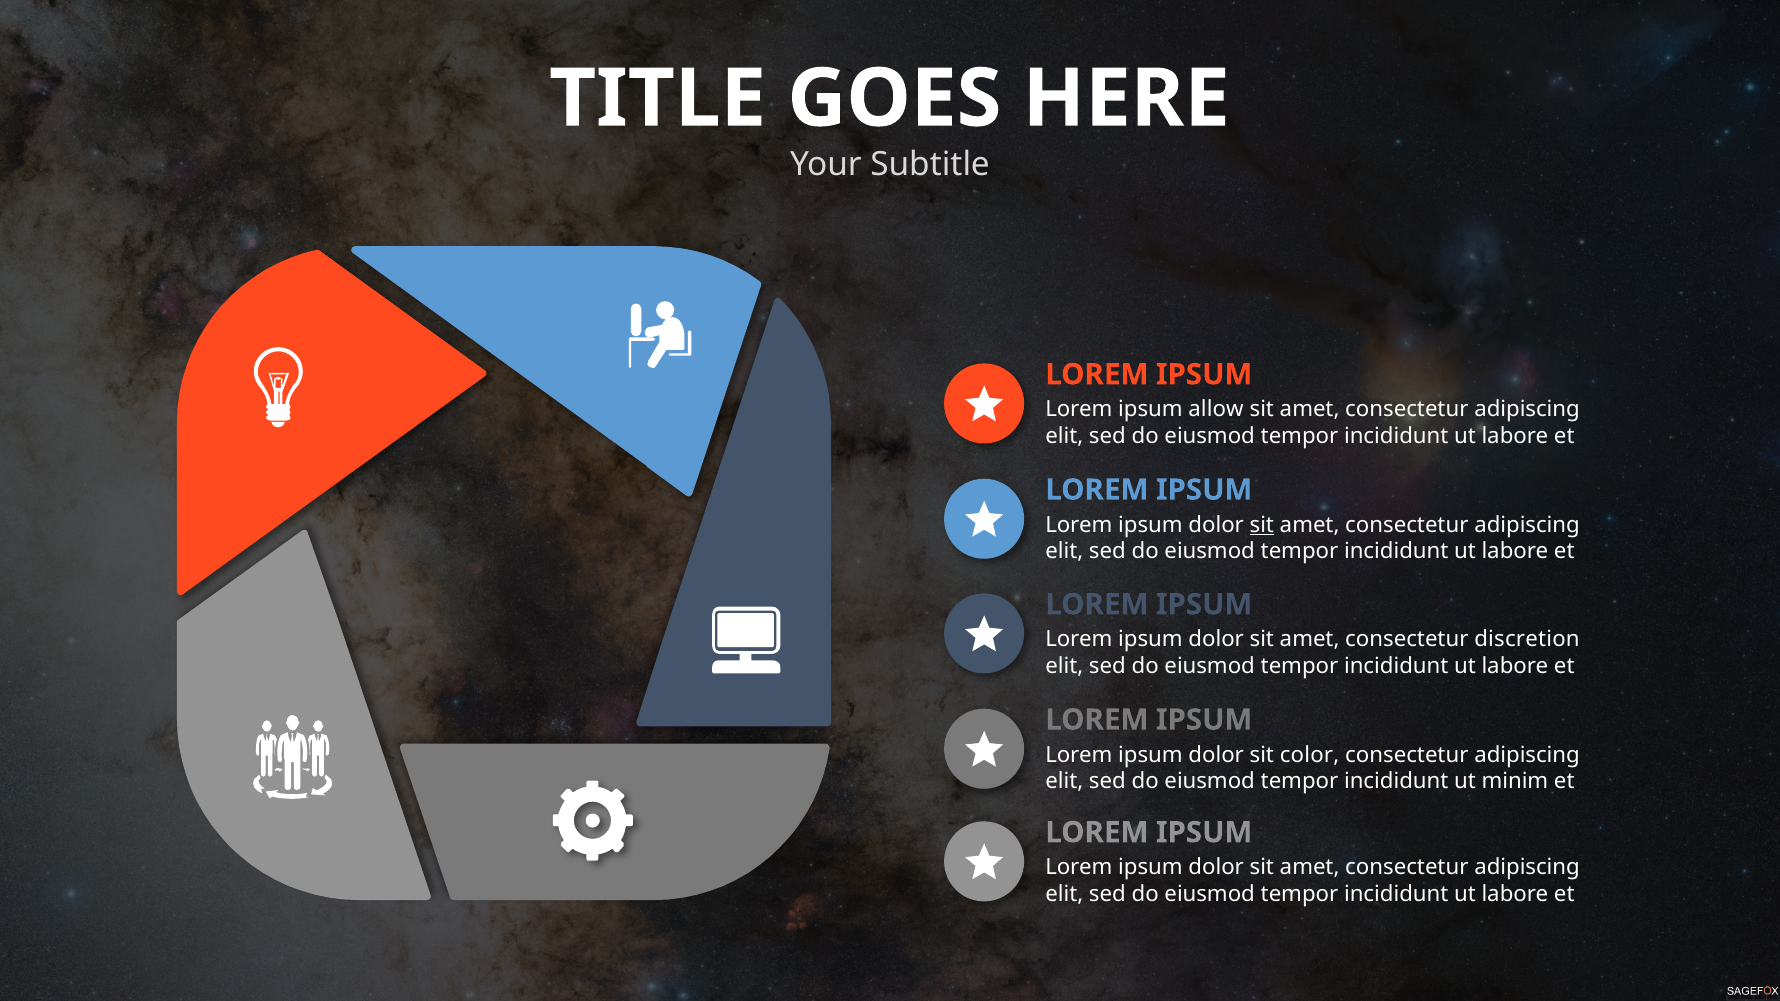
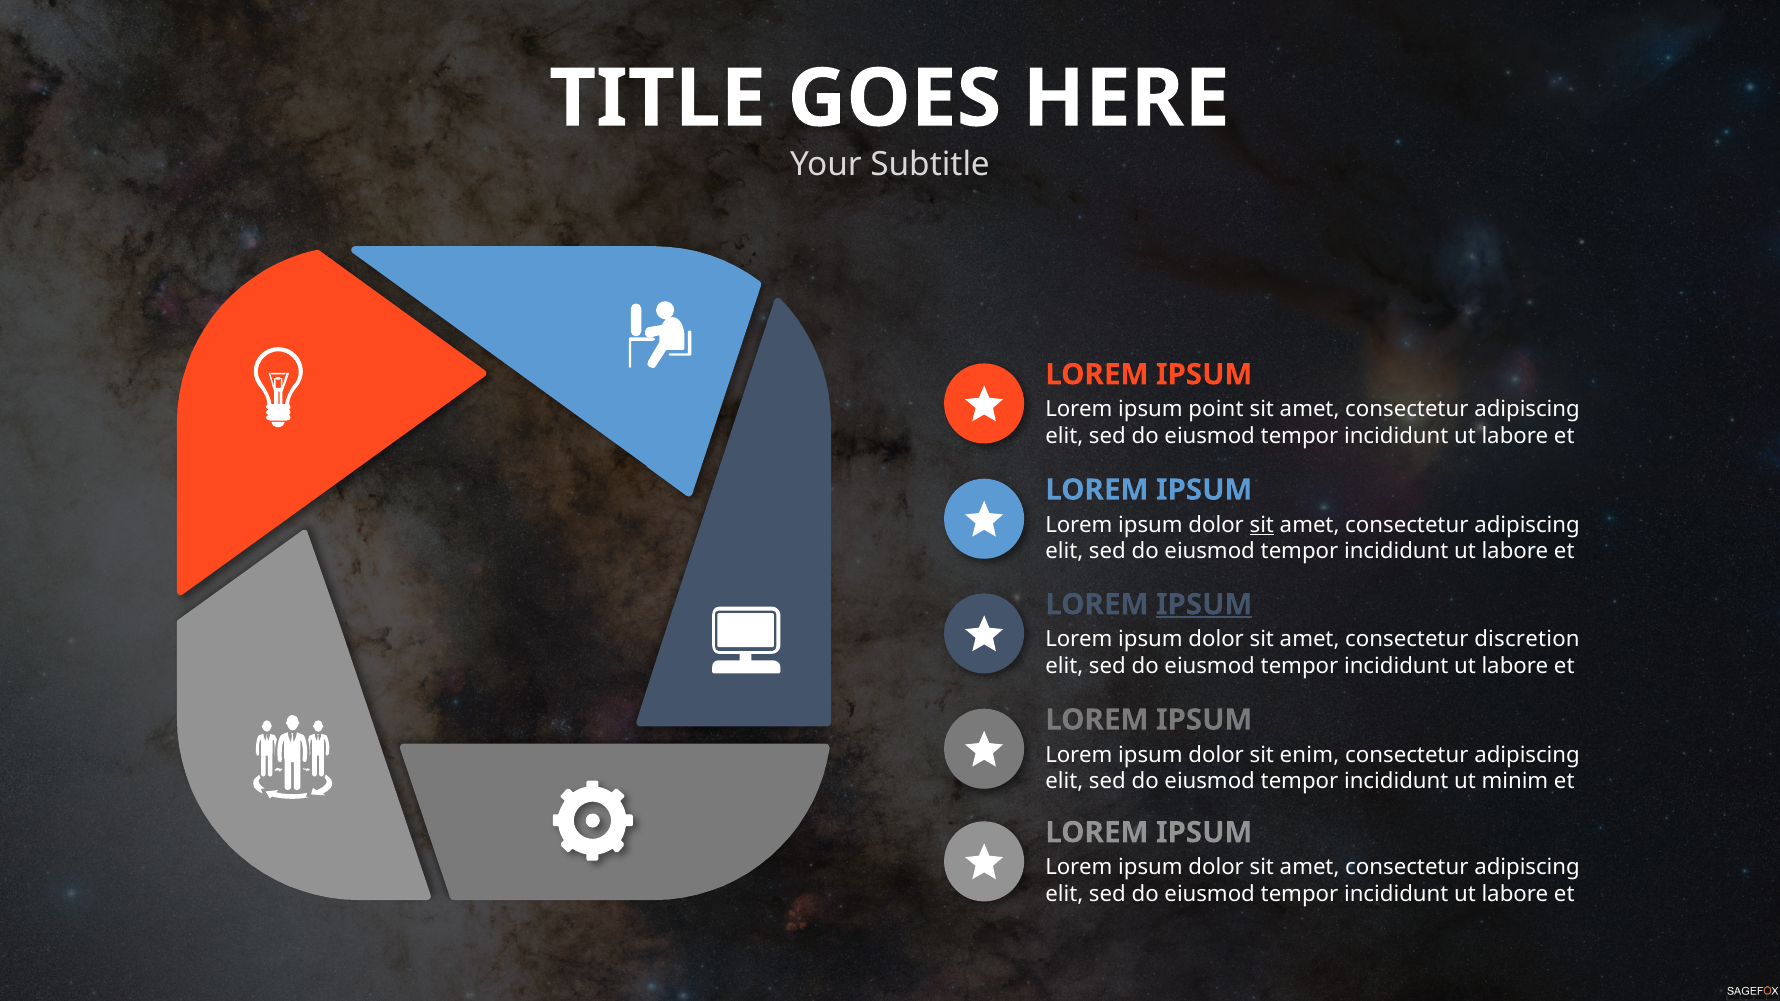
allow: allow -> point
IPSUM at (1204, 605) underline: none -> present
color: color -> enim
